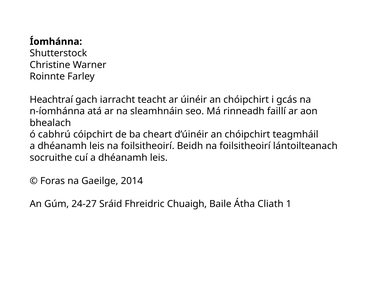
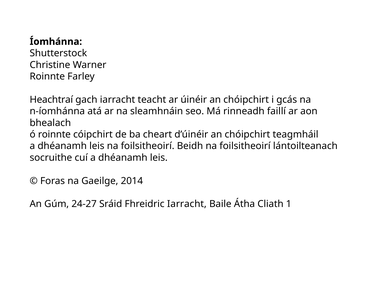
ó cabhrú: cabhrú -> roinnte
Fhreidric Chuaigh: Chuaigh -> Iarracht
